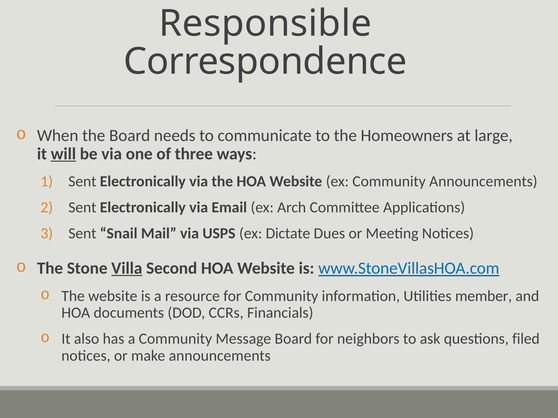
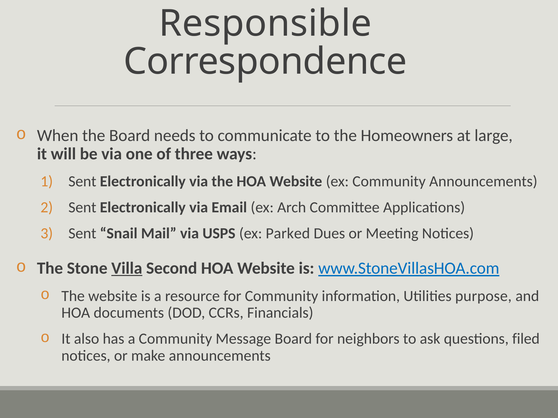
will underline: present -> none
Dictate: Dictate -> Parked
member: member -> purpose
